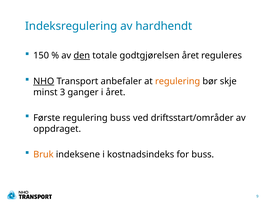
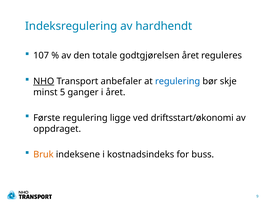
150: 150 -> 107
den underline: present -> none
regulering at (178, 81) colour: orange -> blue
3: 3 -> 5
regulering buss: buss -> ligge
driftsstart/områder: driftsstart/områder -> driftsstart/økonomi
